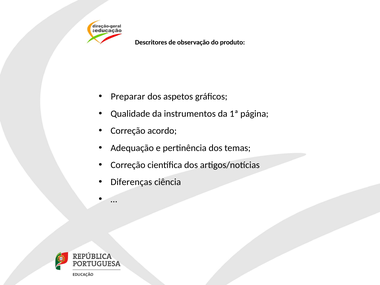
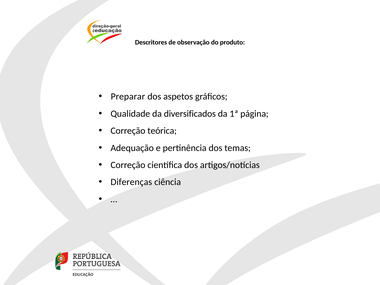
instrumentos: instrumentos -> diversificados
acordo: acordo -> teórica
